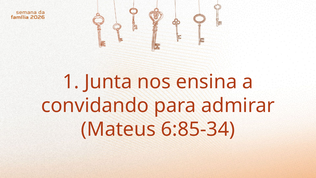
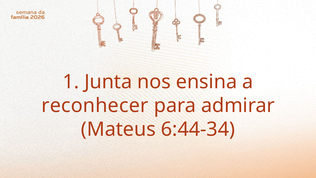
convidando: convidando -> reconhecer
6:85-34: 6:85-34 -> 6:44-34
